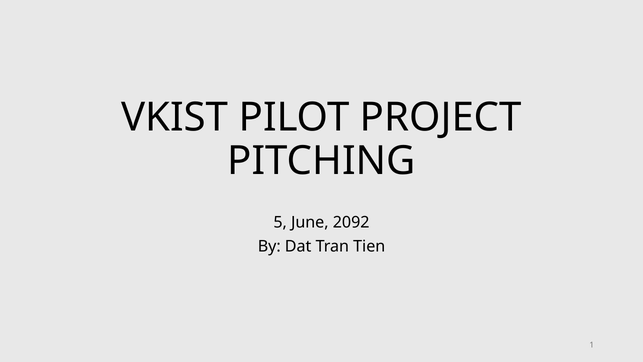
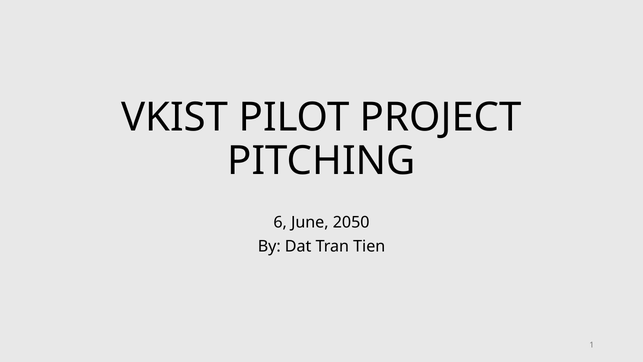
5: 5 -> 6
2092: 2092 -> 2050
